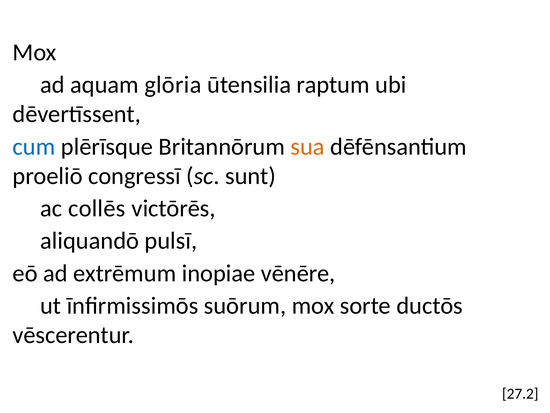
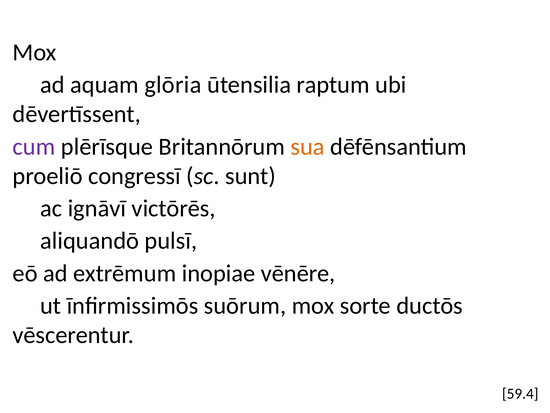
cum colour: blue -> purple
collēs: collēs -> ignāvī
27.2: 27.2 -> 59.4
